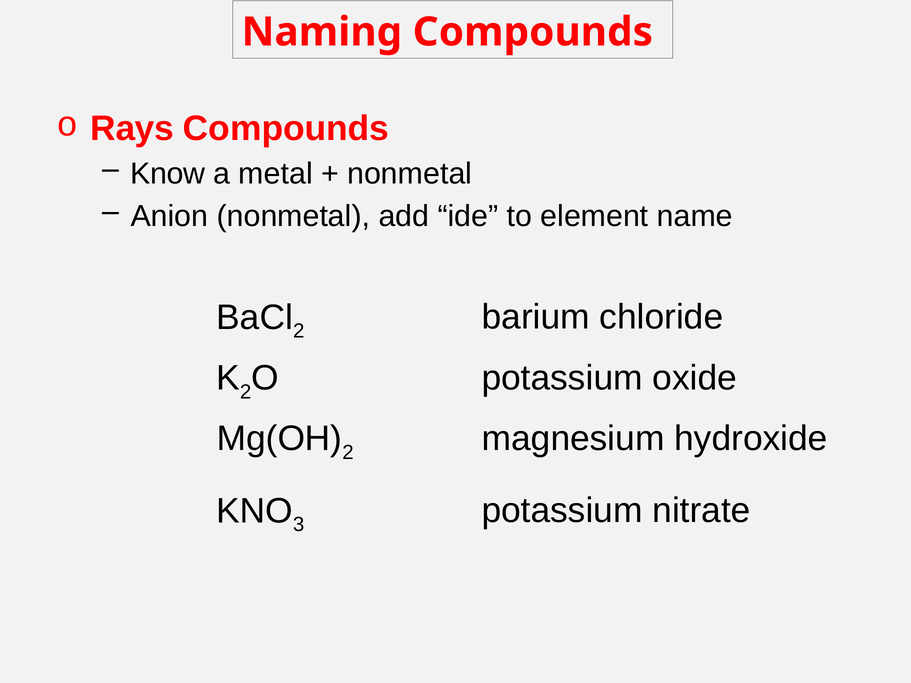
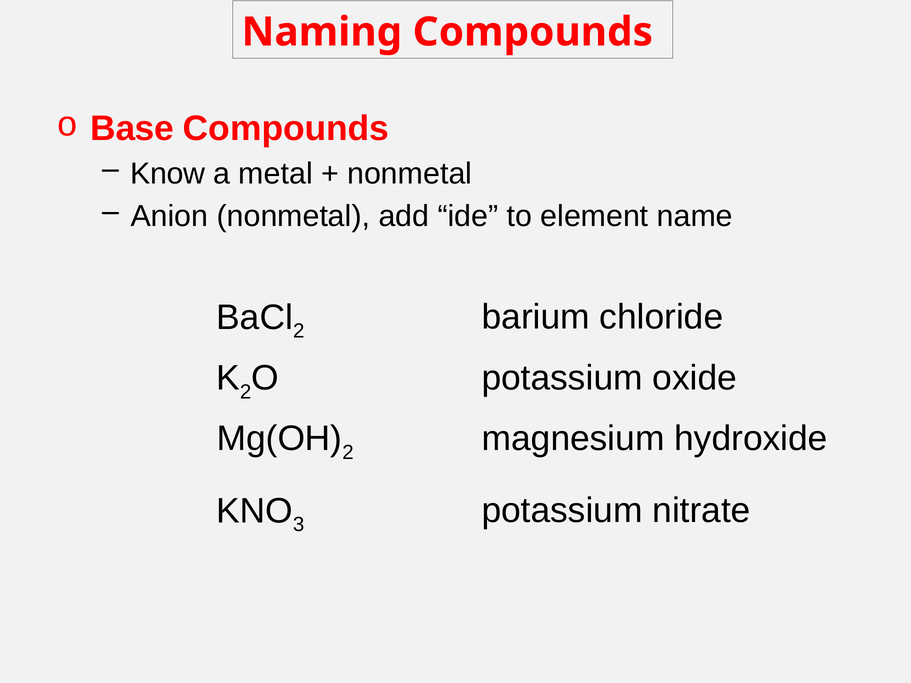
Rays: Rays -> Base
